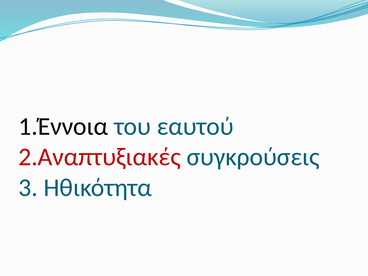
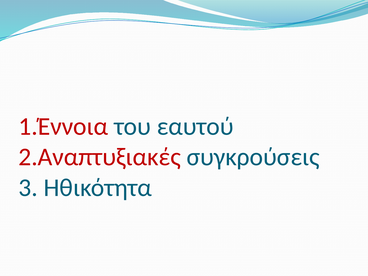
1.Έννοια colour: black -> red
